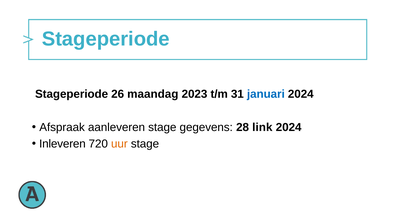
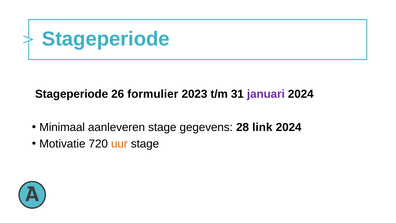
maandag: maandag -> formulier
januari colour: blue -> purple
Afspraak: Afspraak -> Minimaal
Inleveren: Inleveren -> Motivatie
